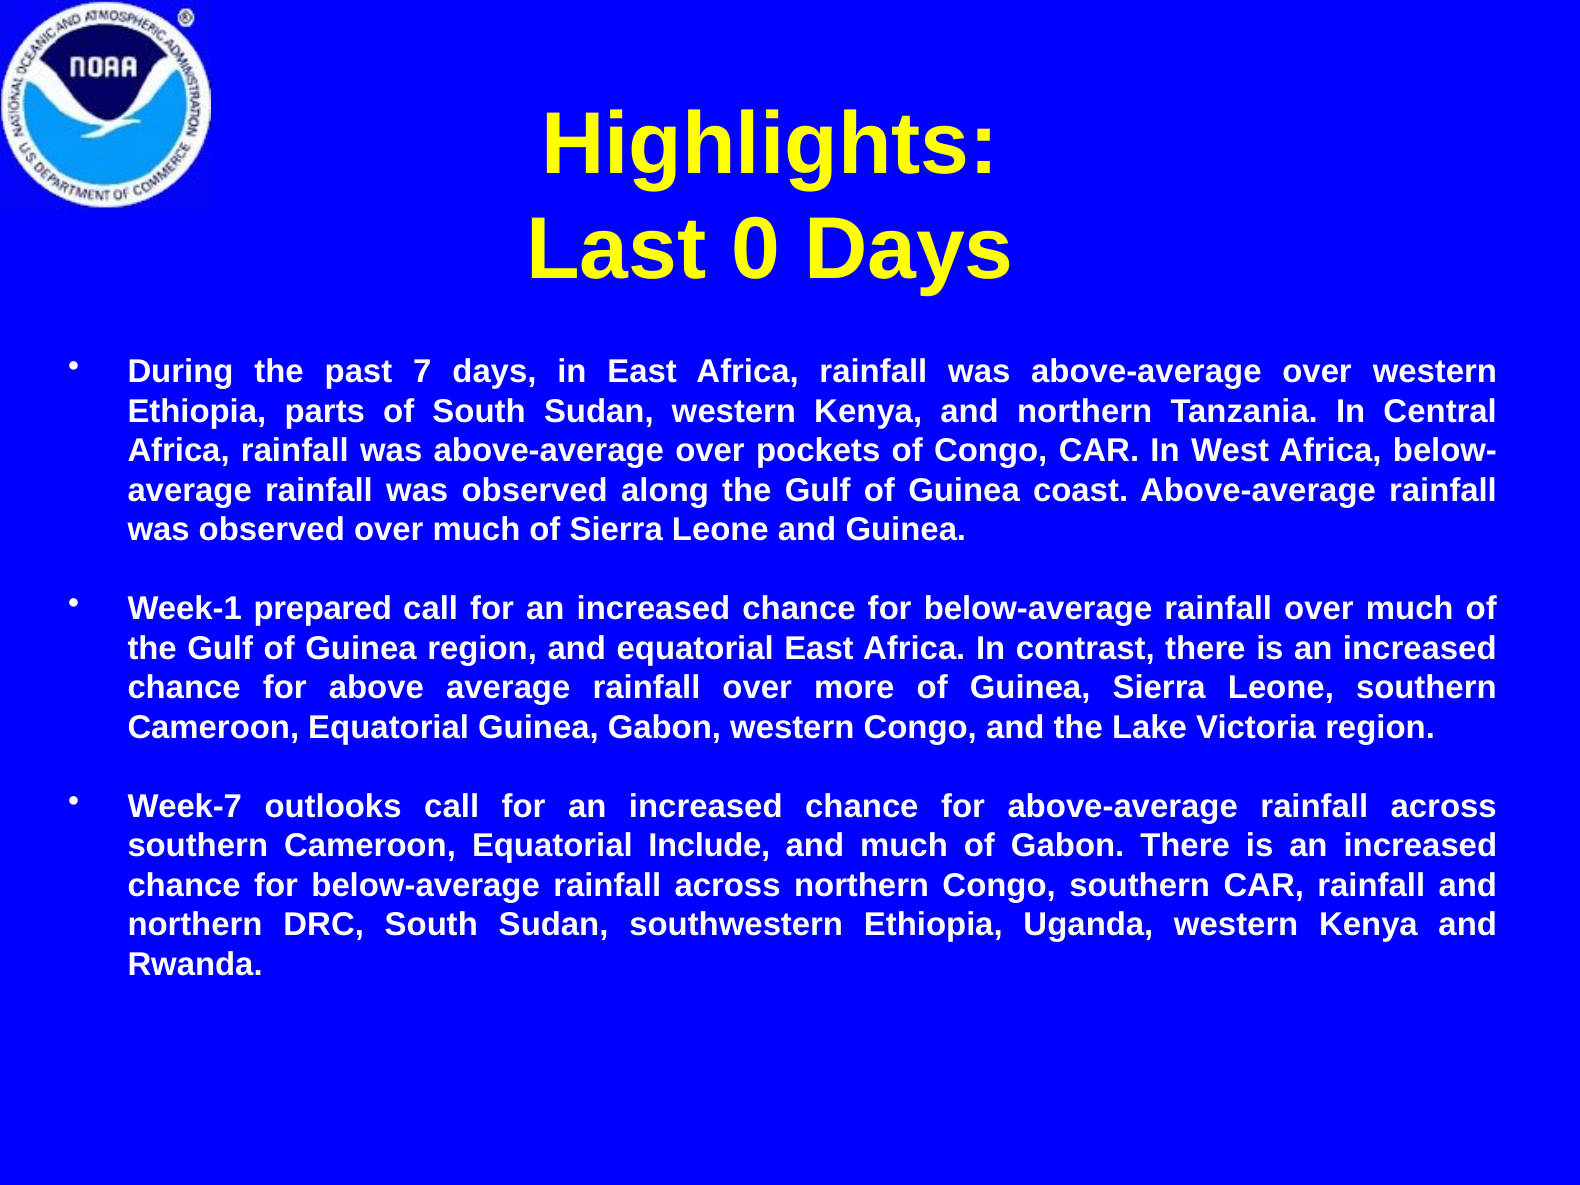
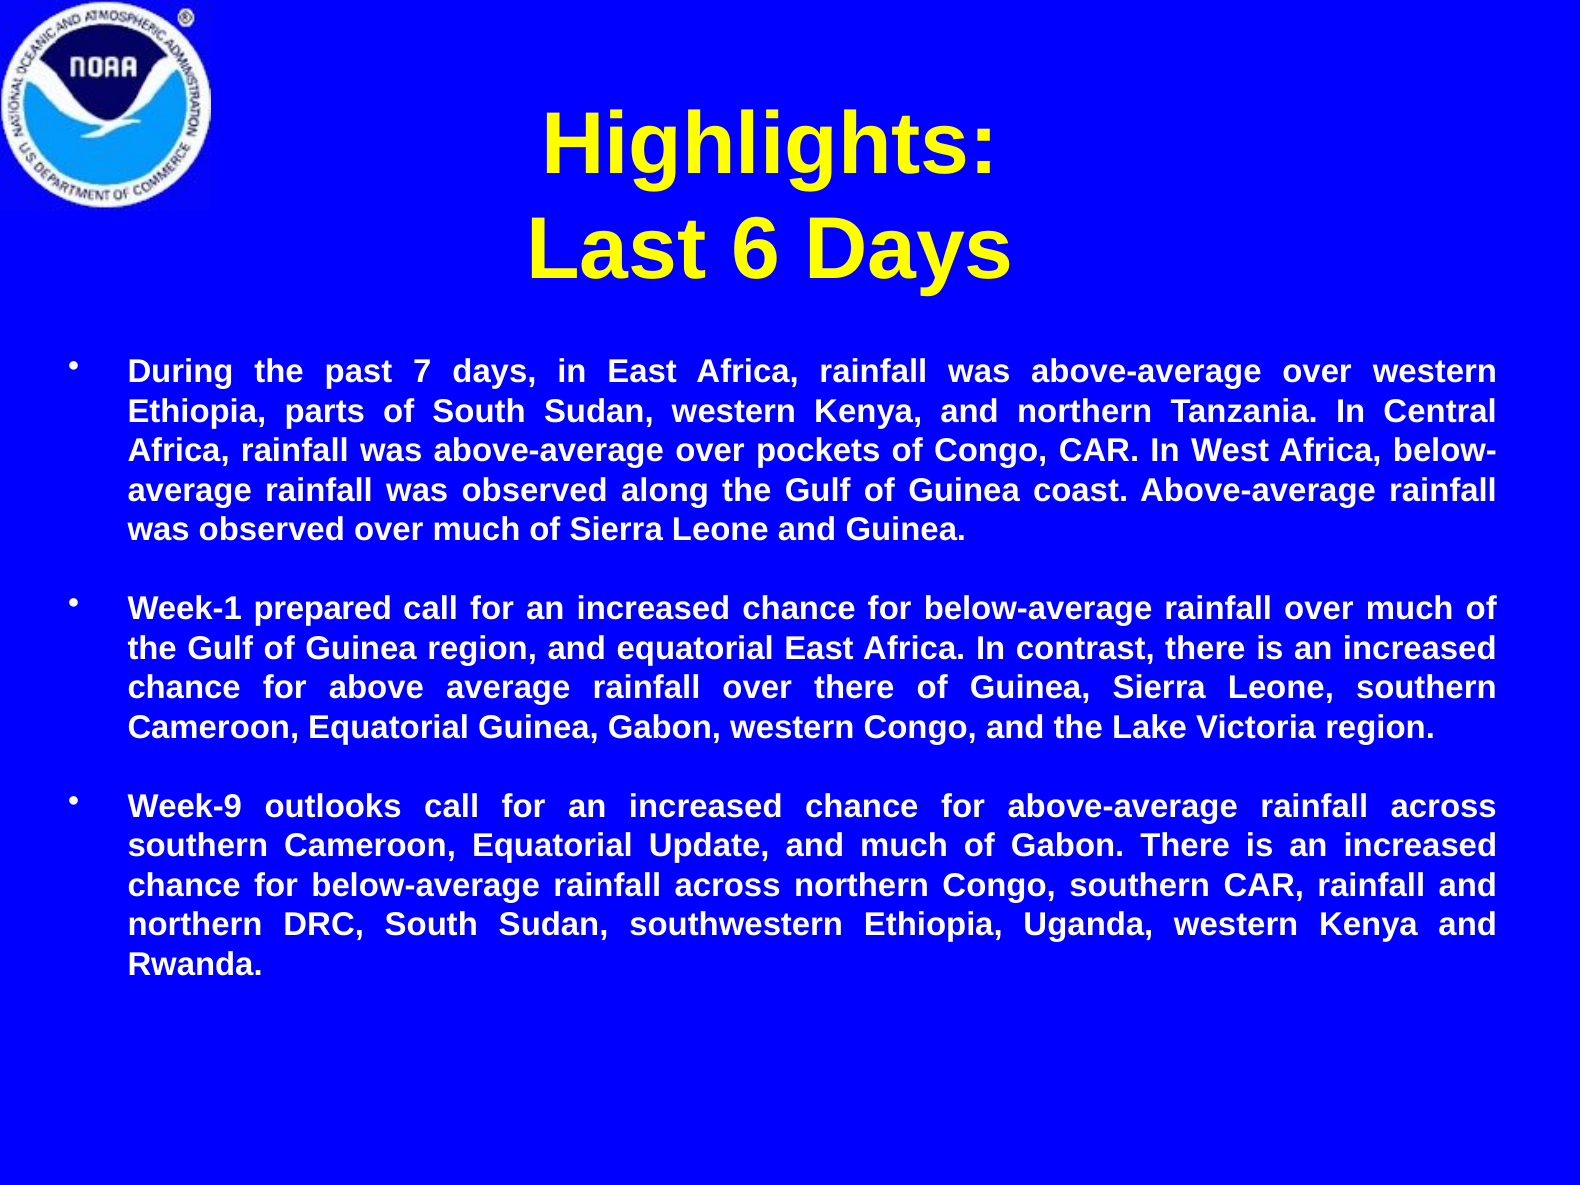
0: 0 -> 6
over more: more -> there
Week-7: Week-7 -> Week-9
Include: Include -> Update
